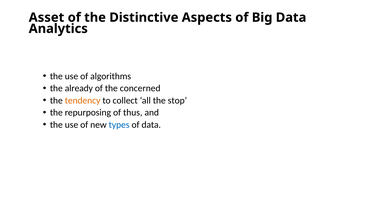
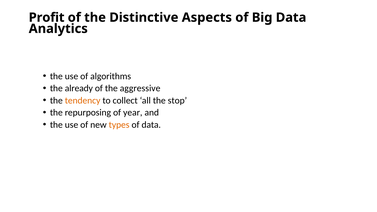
Asset: Asset -> Profit
concerned: concerned -> aggressive
thus: thus -> year
types colour: blue -> orange
